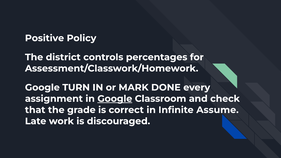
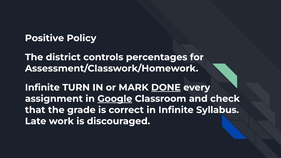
Google at (42, 87): Google -> Infinite
DONE underline: none -> present
Assume: Assume -> Syllabus
